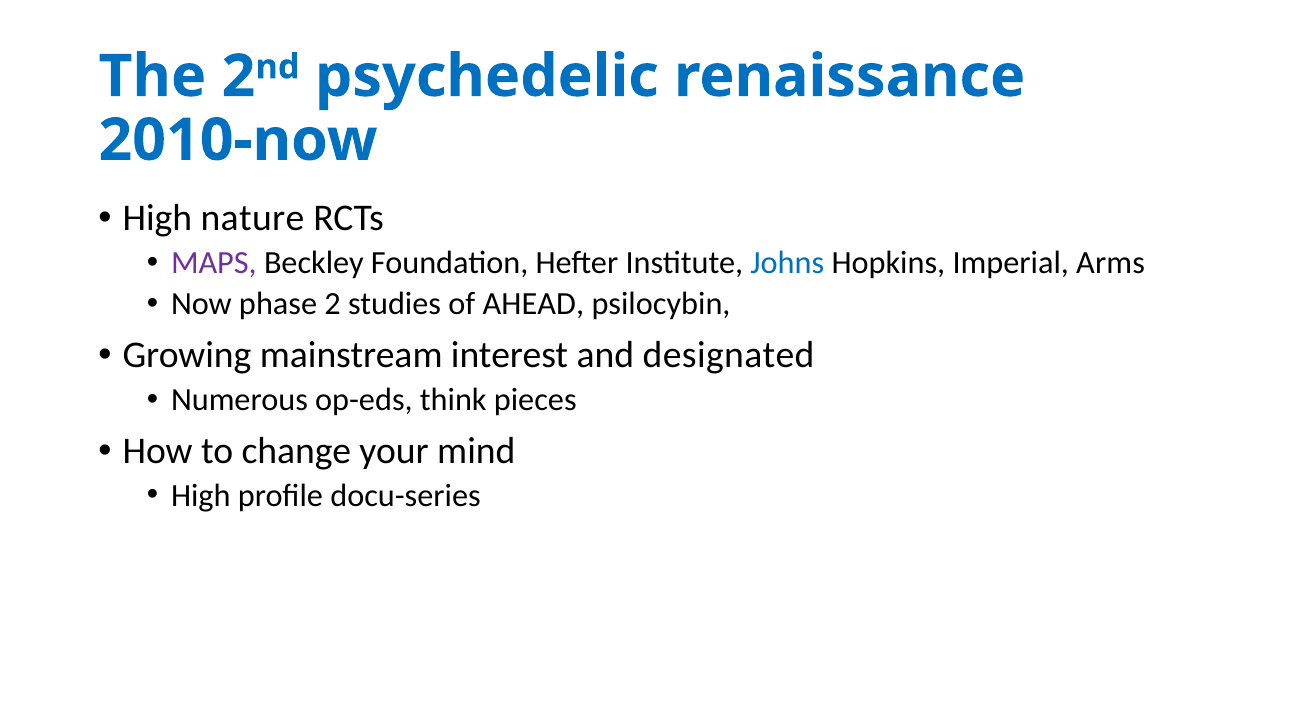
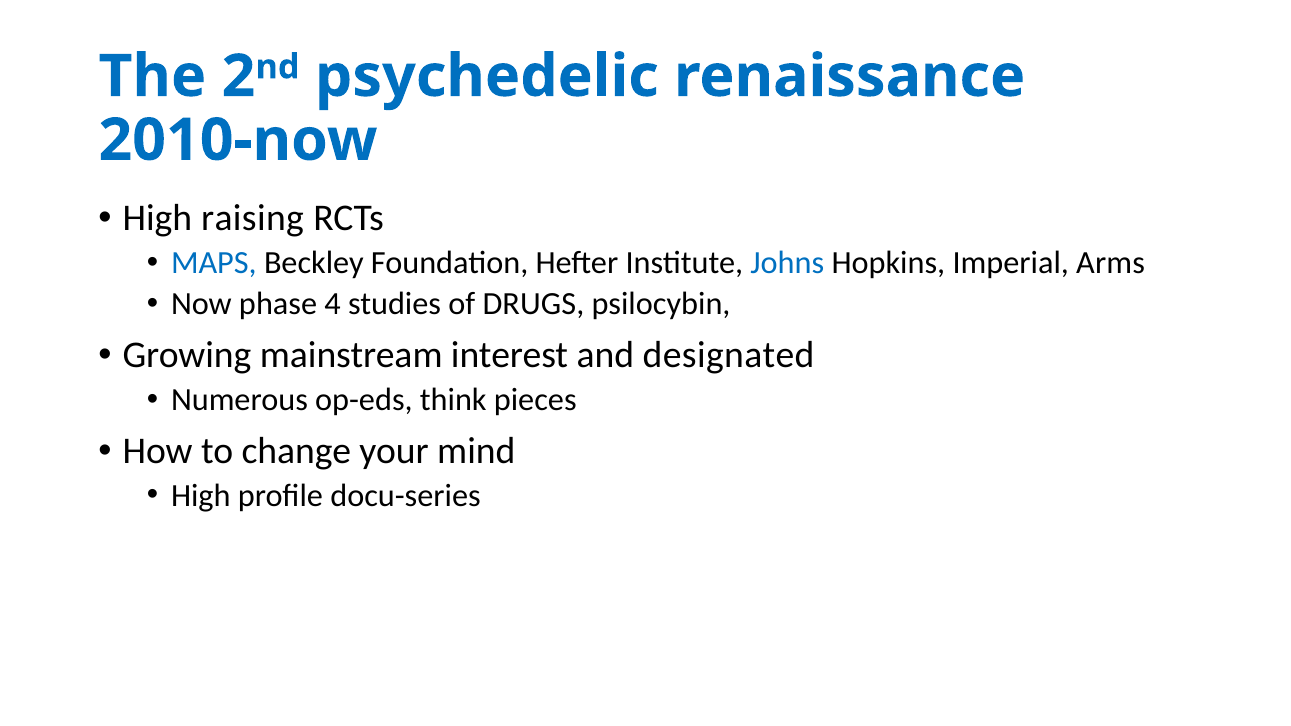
nature: nature -> raising
MAPS colour: purple -> blue
phase 2: 2 -> 4
AHEAD: AHEAD -> DRUGS
